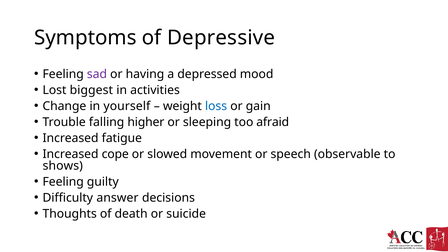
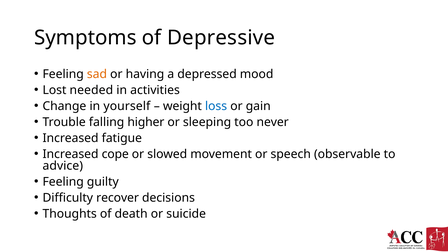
sad colour: purple -> orange
biggest: biggest -> needed
afraid: afraid -> never
shows: shows -> advice
answer: answer -> recover
